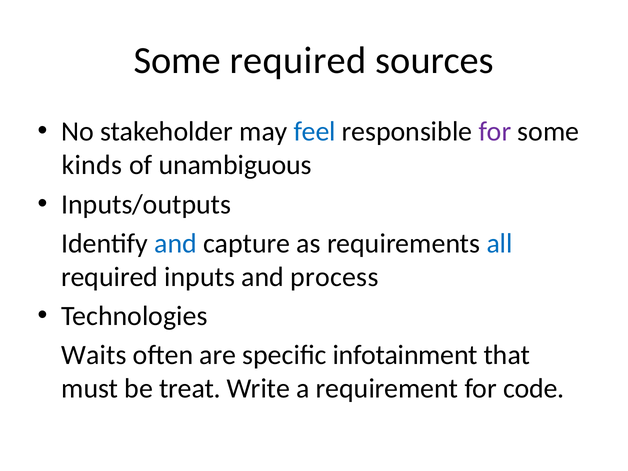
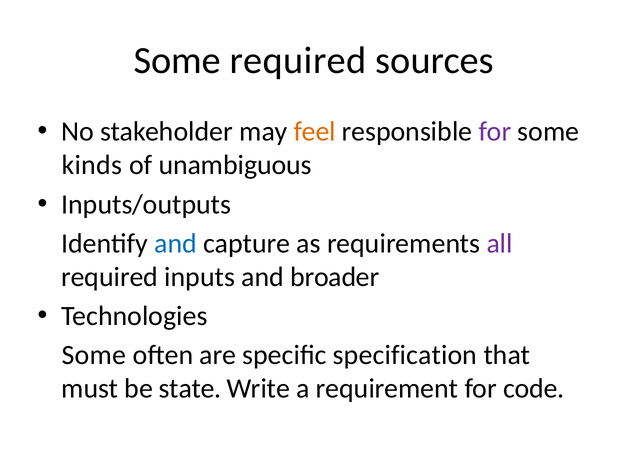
feel colour: blue -> orange
all colour: blue -> purple
process: process -> broader
Waits at (94, 355): Waits -> Some
infotainment: infotainment -> specification
treat: treat -> state
